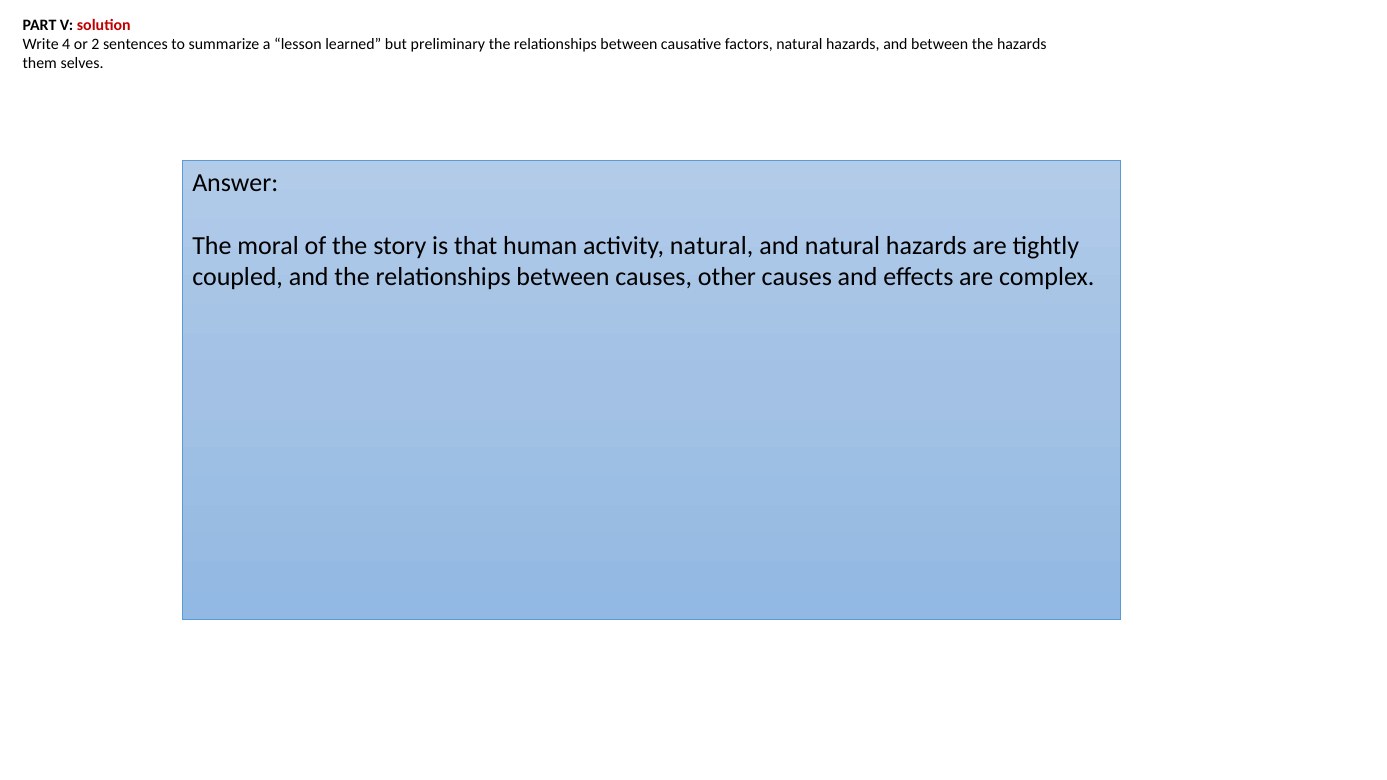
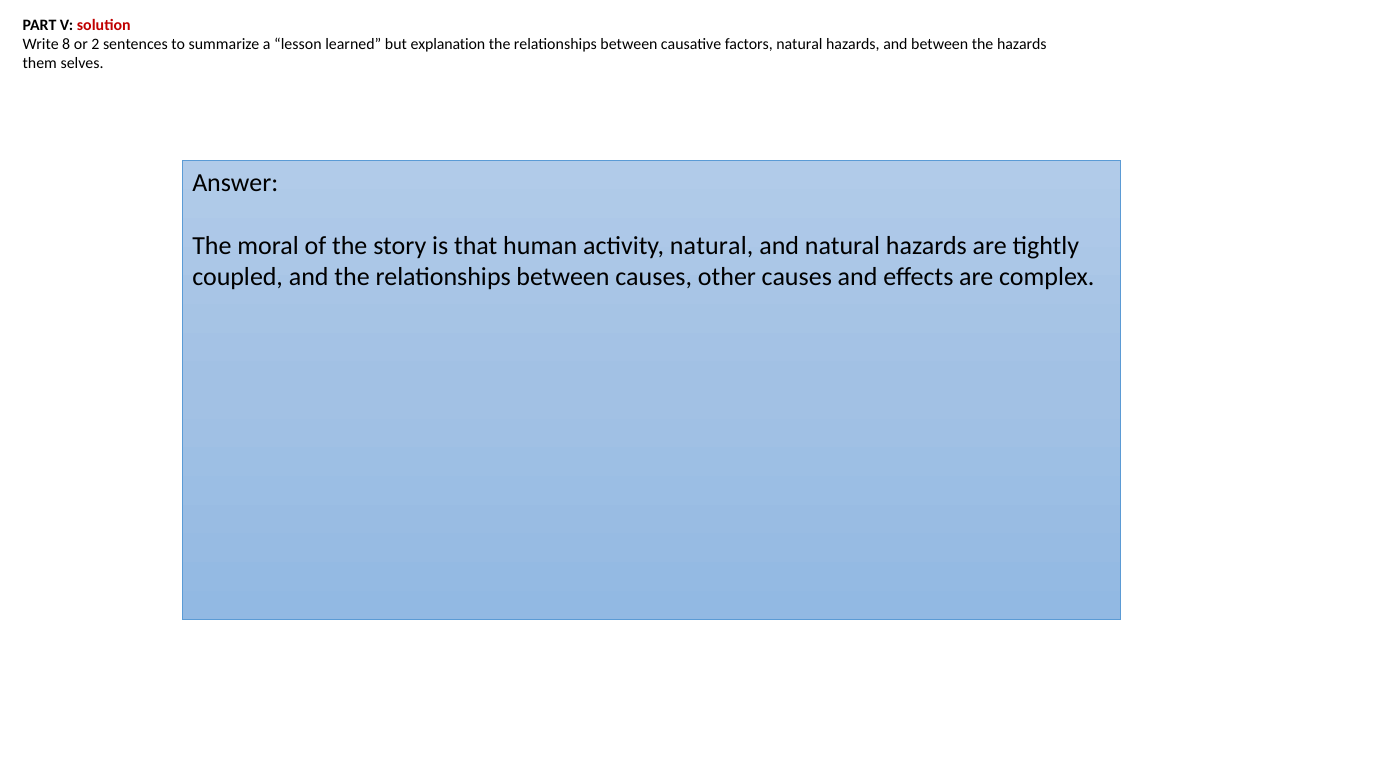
4: 4 -> 8
preliminary: preliminary -> explanation
